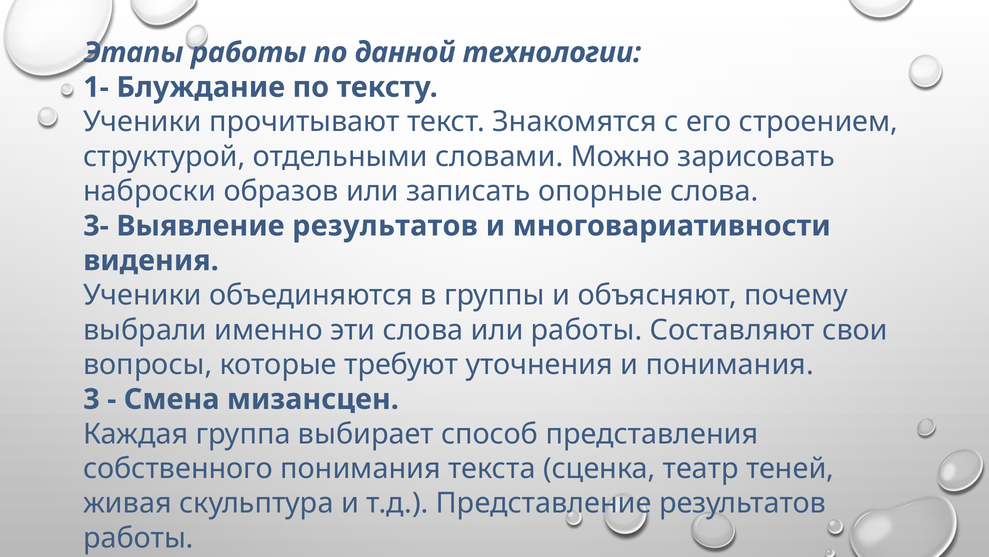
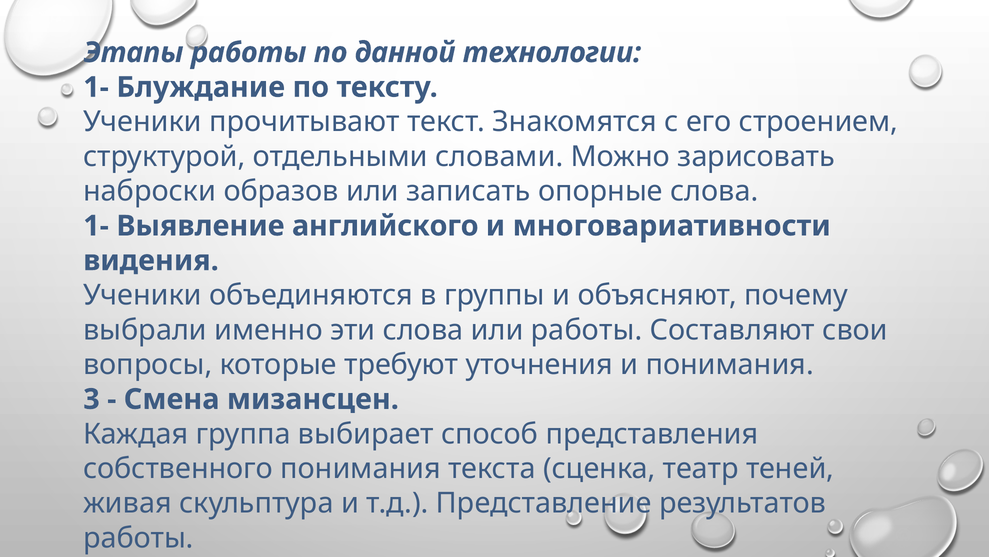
3- at (96, 226): 3- -> 1-
Выявление результатов: результатов -> английского
